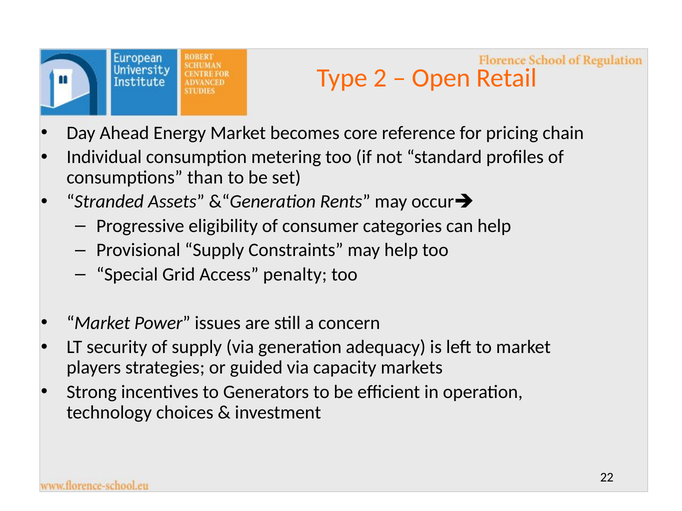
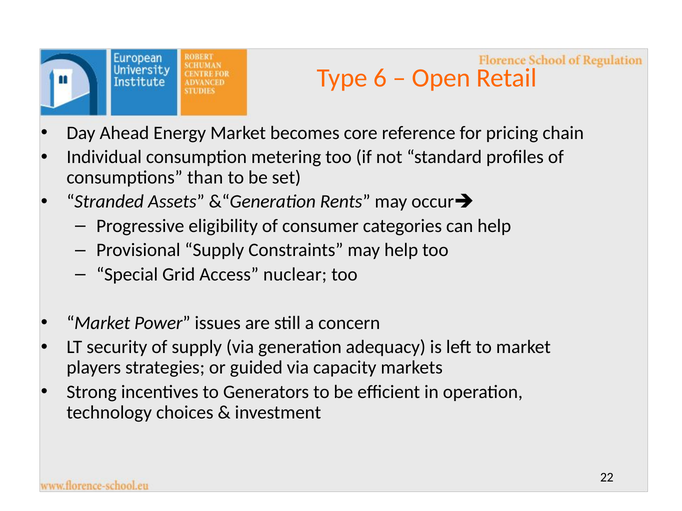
2: 2 -> 6
penalty: penalty -> nuclear
